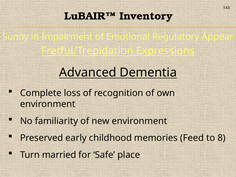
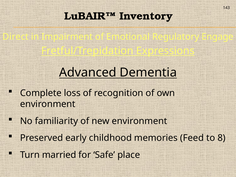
Sunny: Sunny -> Direct
Appear: Appear -> Engage
